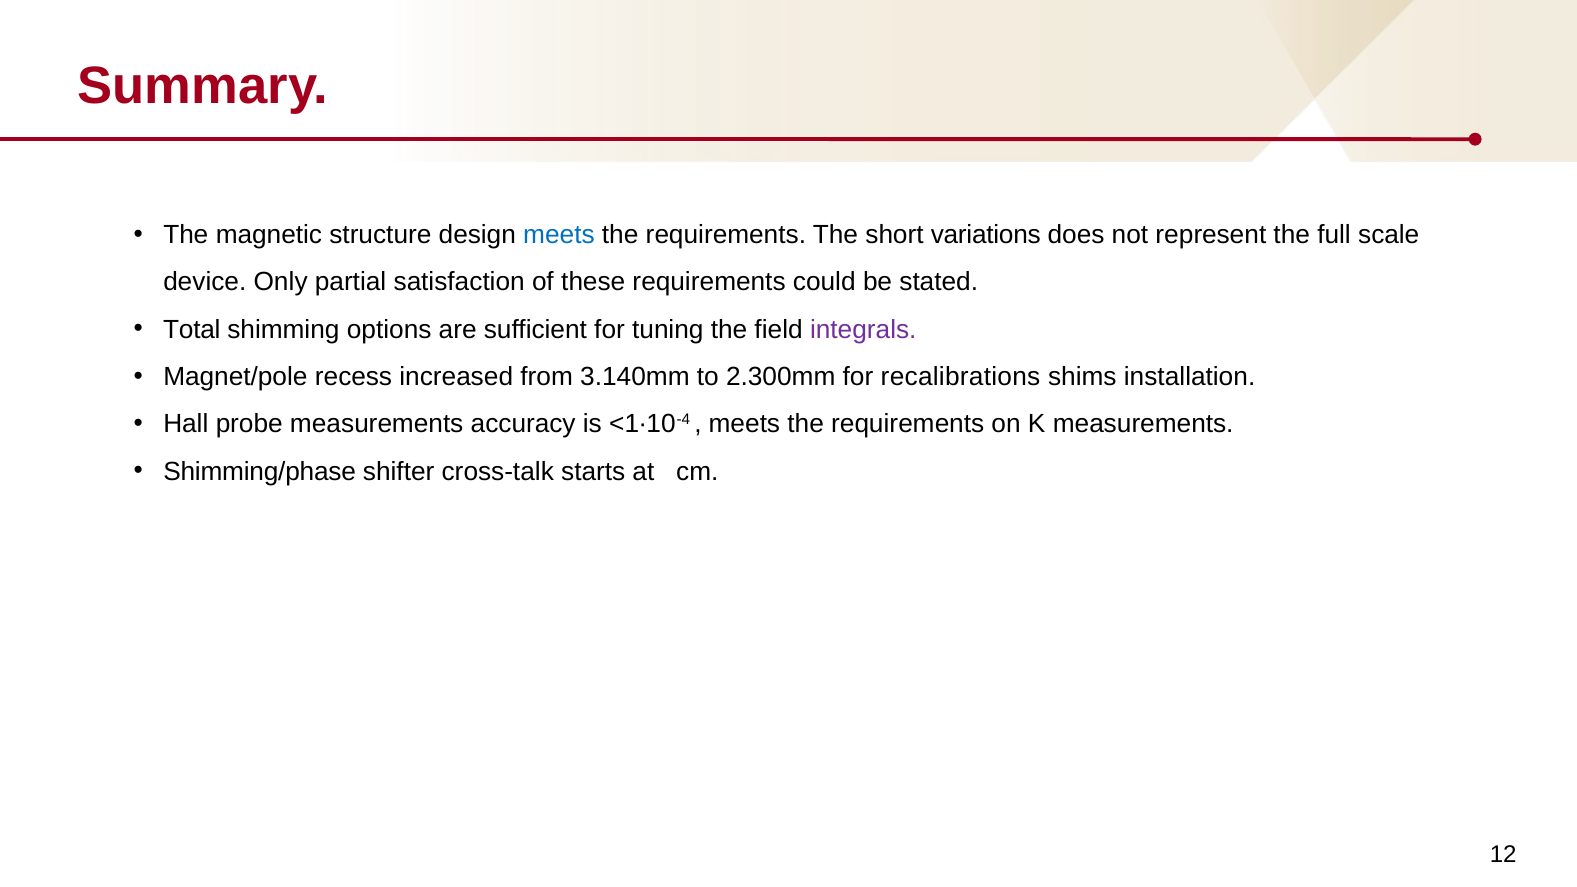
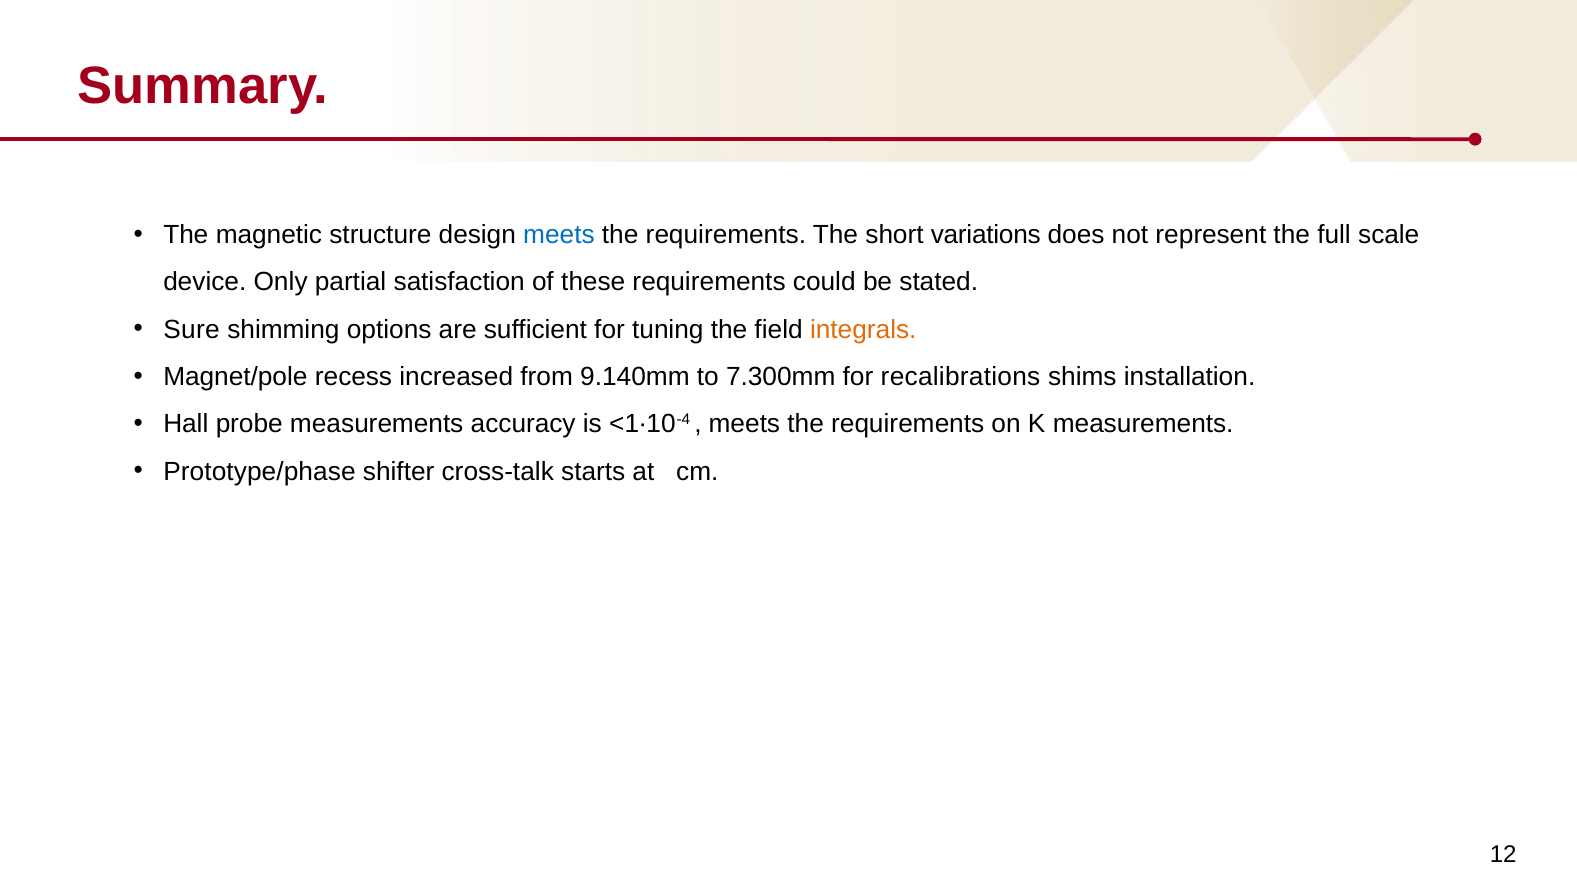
Total: Total -> Sure
integrals colour: purple -> orange
3.140mm: 3.140mm -> 9.140mm
2.300mm: 2.300mm -> 7.300mm
Shimming/phase: Shimming/phase -> Prototype/phase
